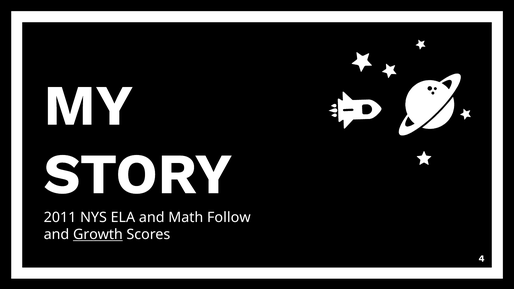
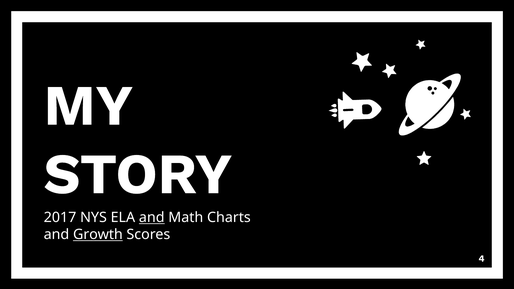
2011: 2011 -> 2017
and at (152, 218) underline: none -> present
Follow: Follow -> Charts
